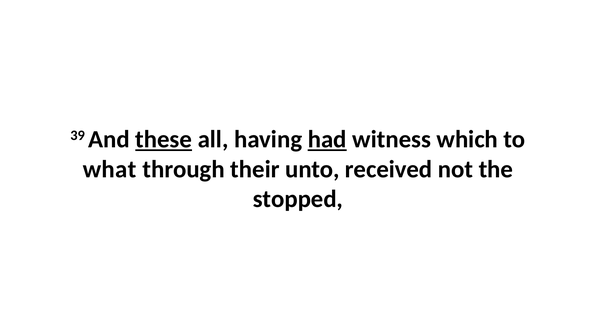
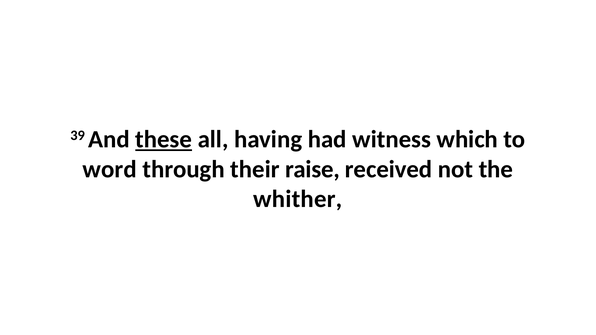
had underline: present -> none
what: what -> word
unto: unto -> raise
stopped: stopped -> whither
